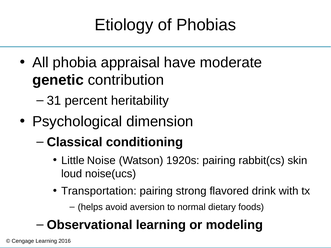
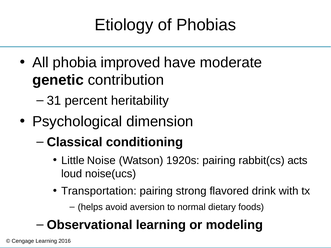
appraisal: appraisal -> improved
skin: skin -> acts
